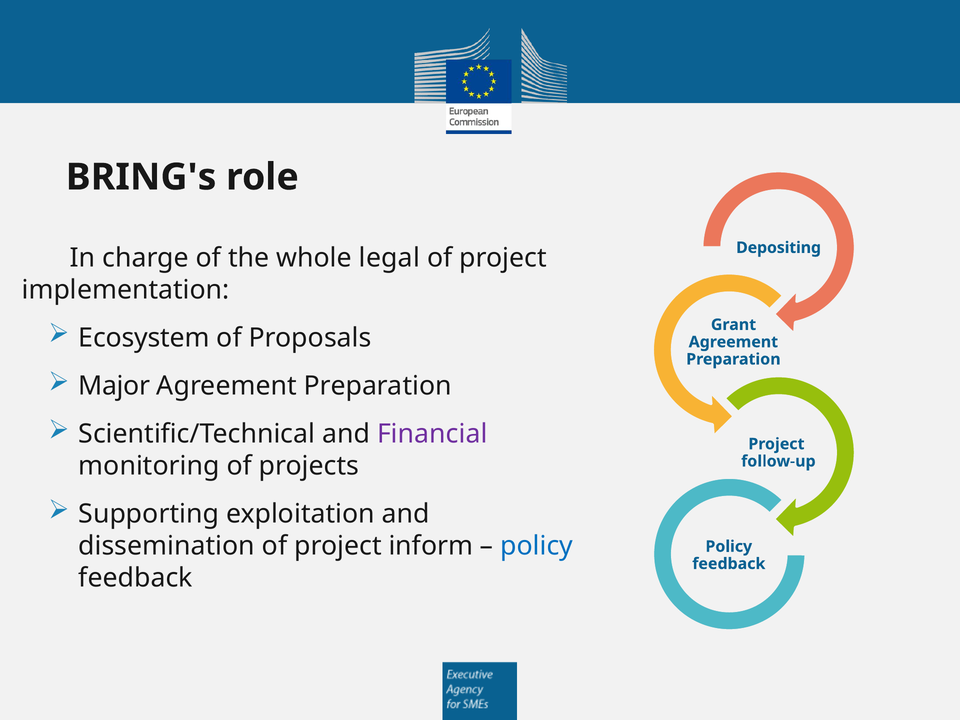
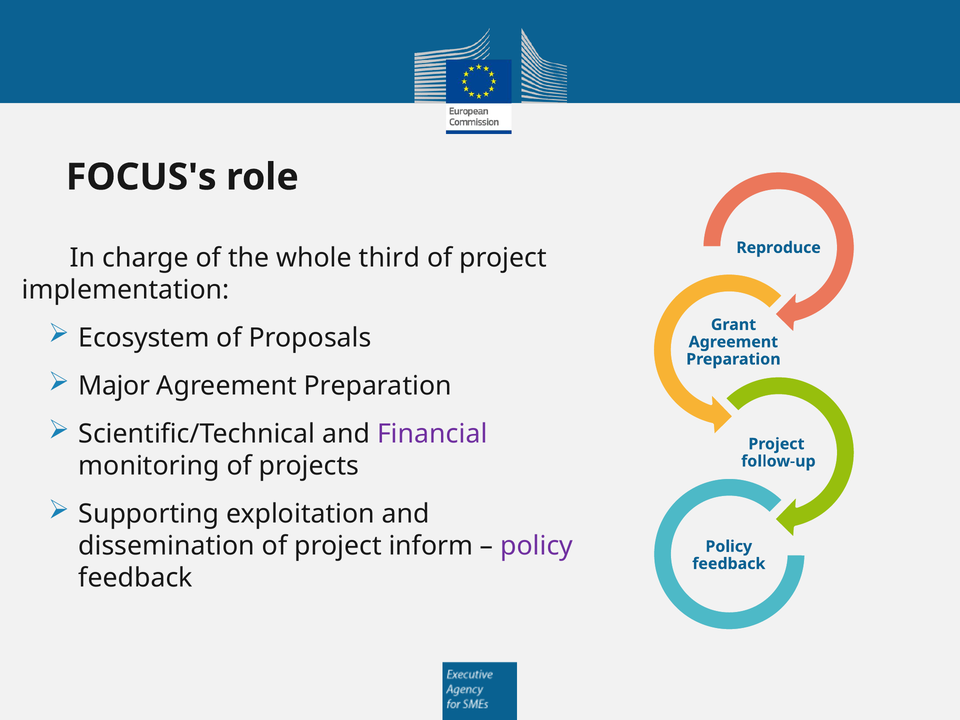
BRING's: BRING's -> FOCUS's
Depositing: Depositing -> Reproduce
legal: legal -> third
policy at (537, 546) colour: blue -> purple
